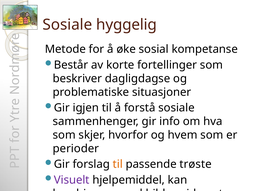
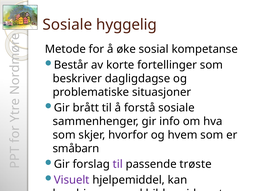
igjen: igjen -> brått
perioder: perioder -> småbarn
til at (118, 164) colour: orange -> purple
